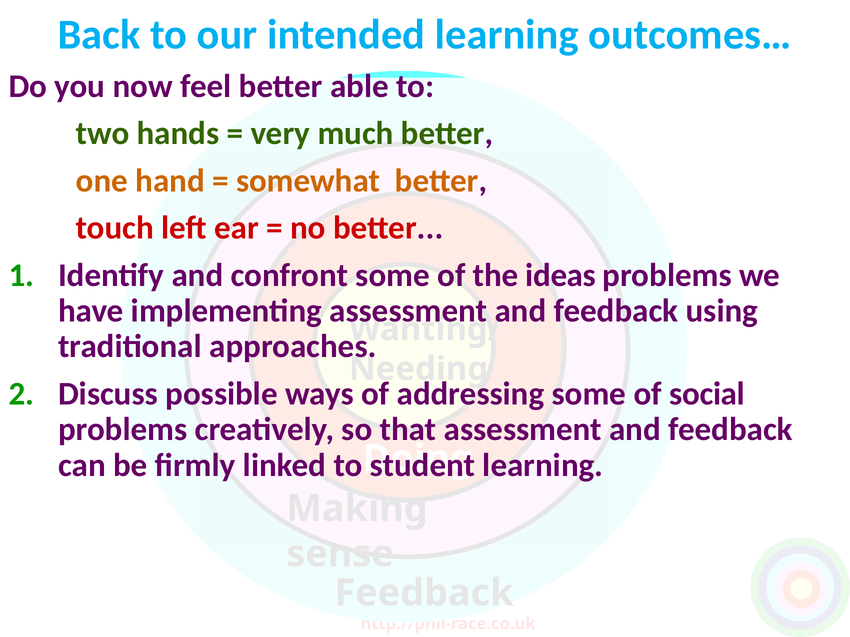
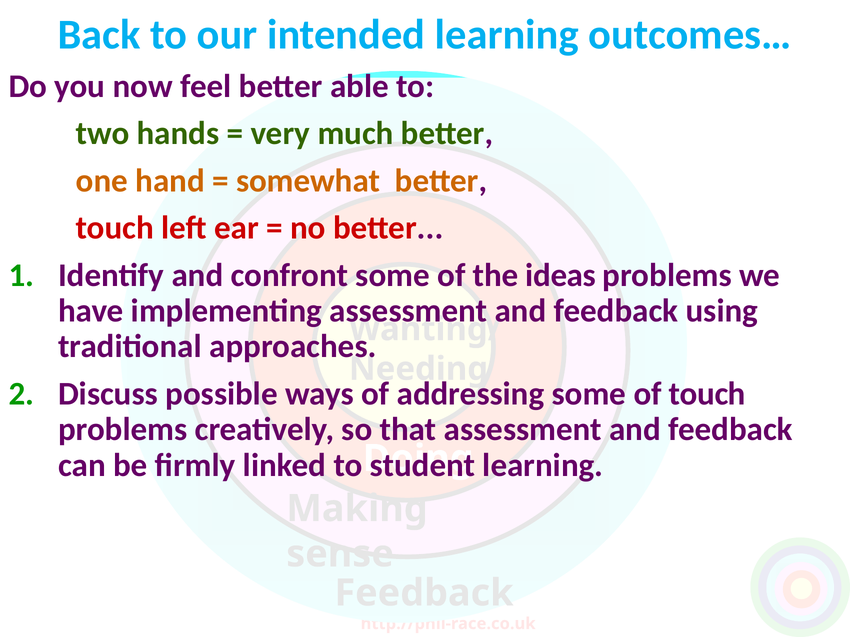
of social: social -> touch
